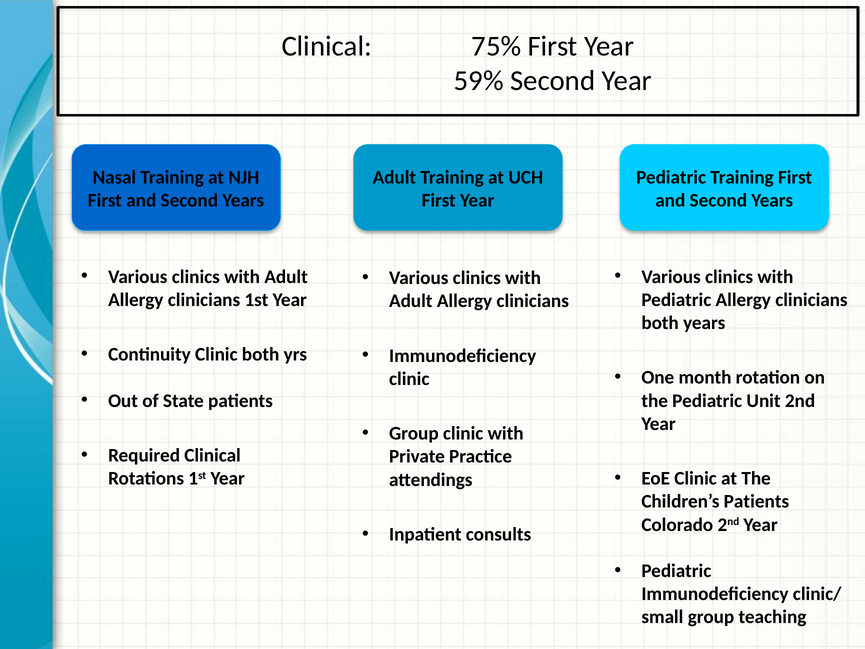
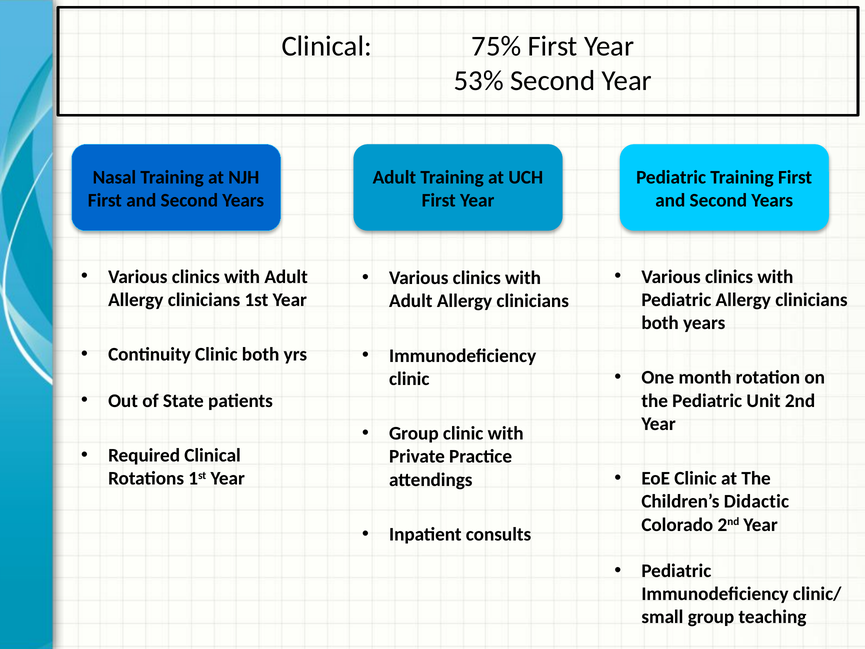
59%: 59% -> 53%
Children’s Patients: Patients -> Didactic
